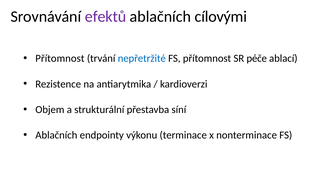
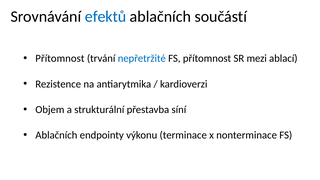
efektů colour: purple -> blue
cílovými: cílovými -> součástí
péče: péče -> mezi
